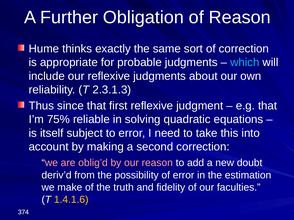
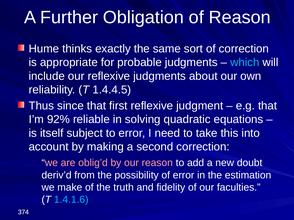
2.3.1.3: 2.3.1.3 -> 1.4.4.5
75%: 75% -> 92%
1.4.1.6 colour: yellow -> light blue
